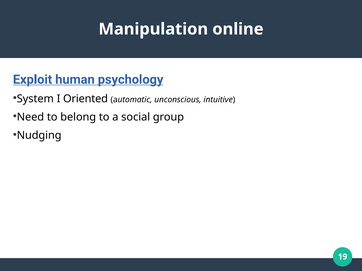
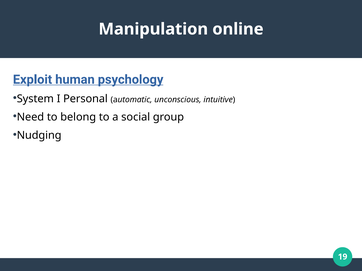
Oriented: Oriented -> Personal
